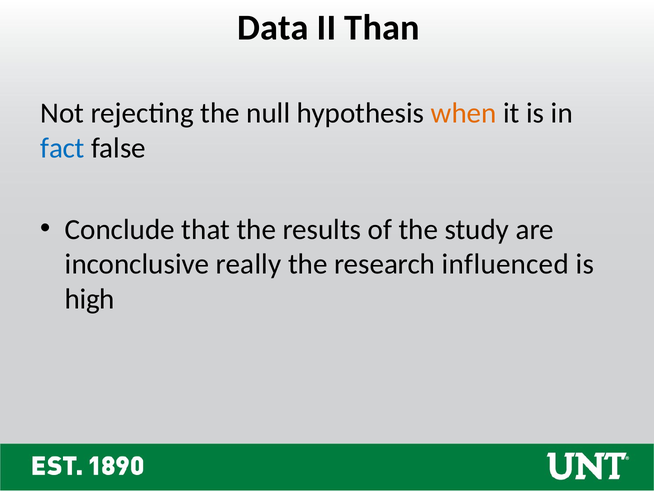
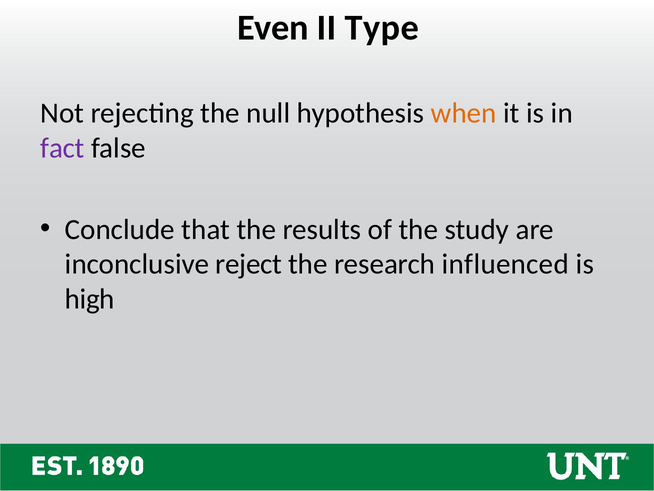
Data: Data -> Even
Than: Than -> Type
fact colour: blue -> purple
really: really -> reject
